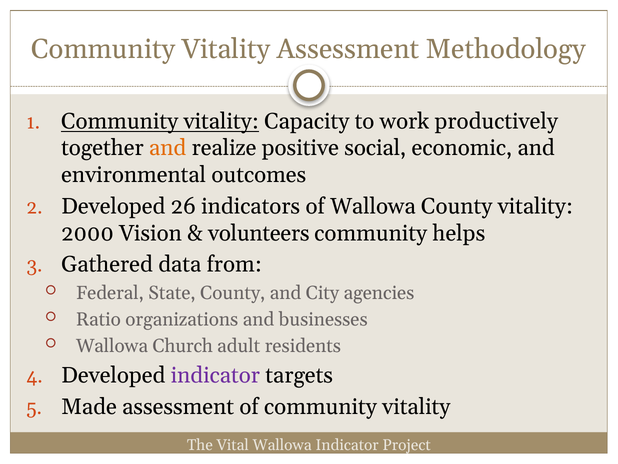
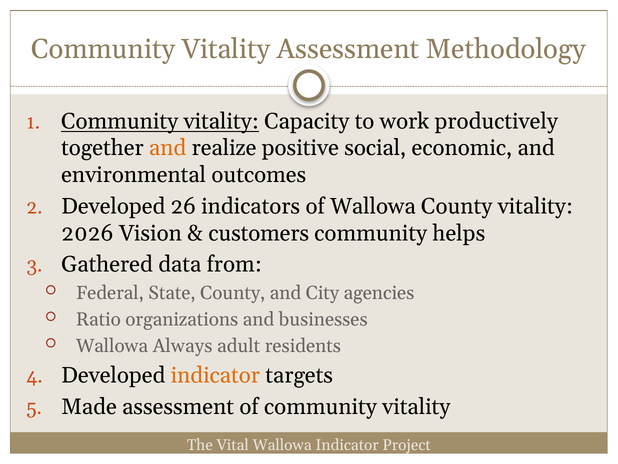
2000: 2000 -> 2026
volunteers: volunteers -> customers
Church: Church -> Always
indicator at (215, 375) colour: purple -> orange
